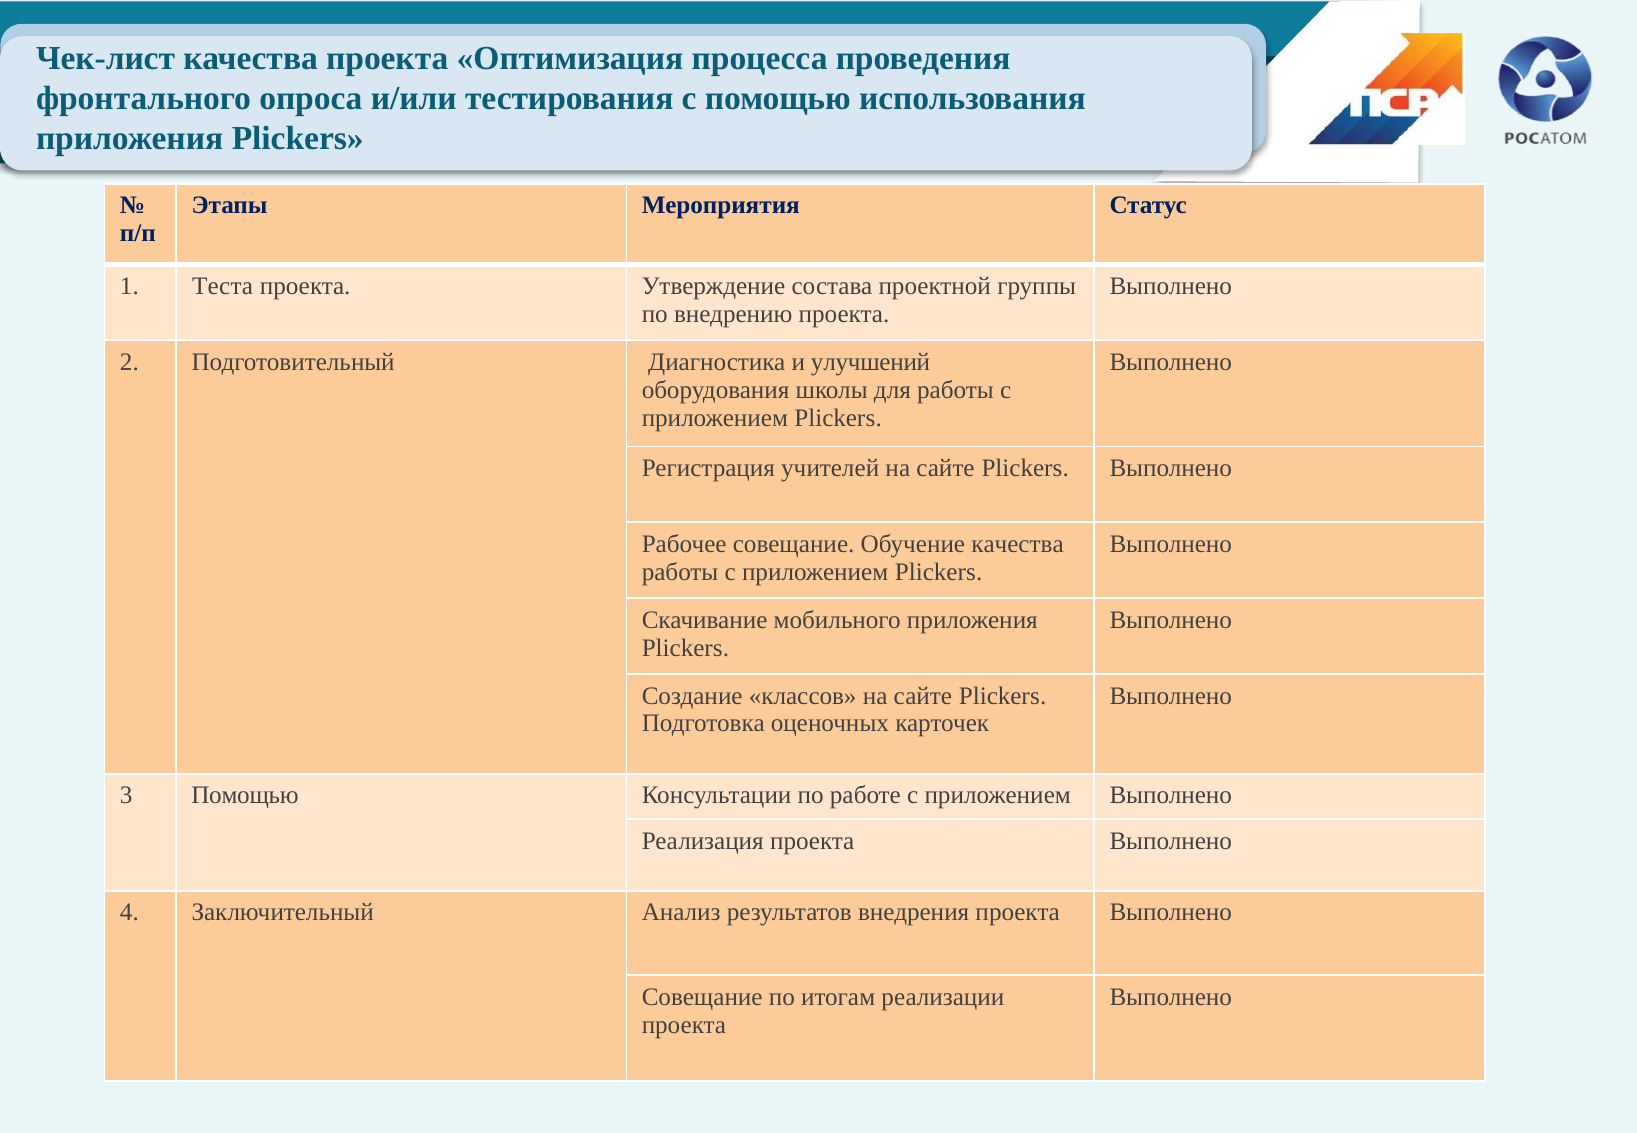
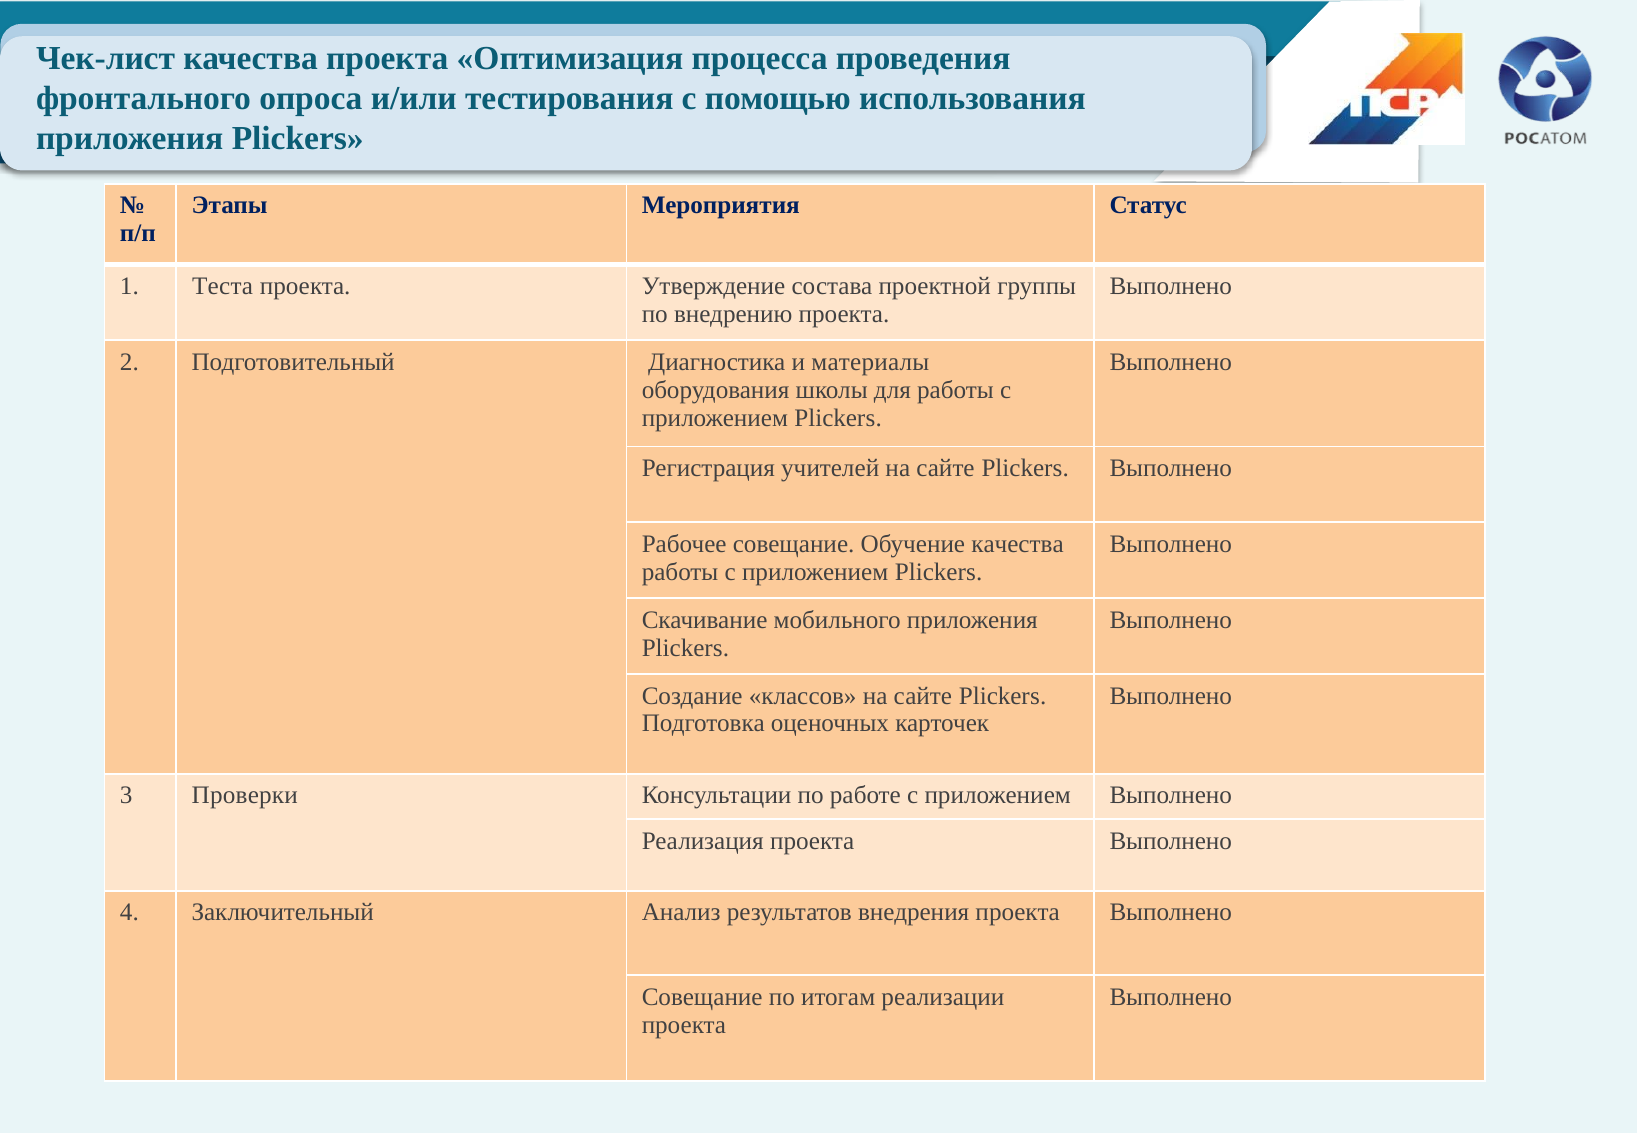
улучшений: улучшений -> материалы
3 Помощью: Помощью -> Проверки
